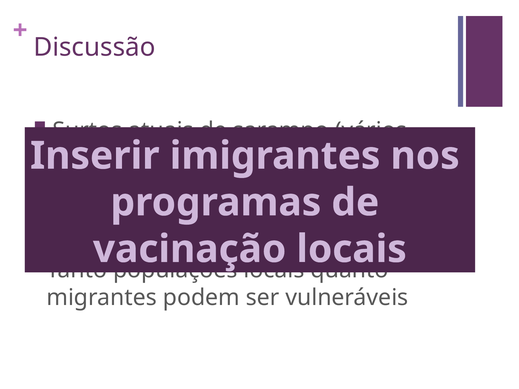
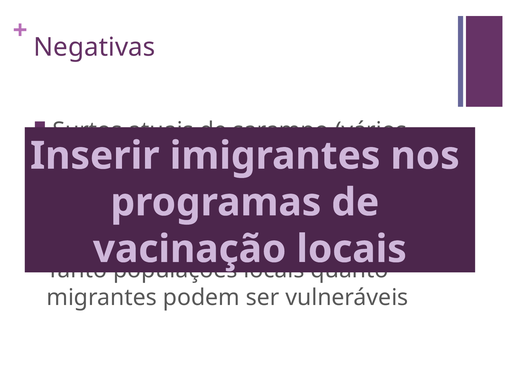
Discussão: Discussão -> Negativas
